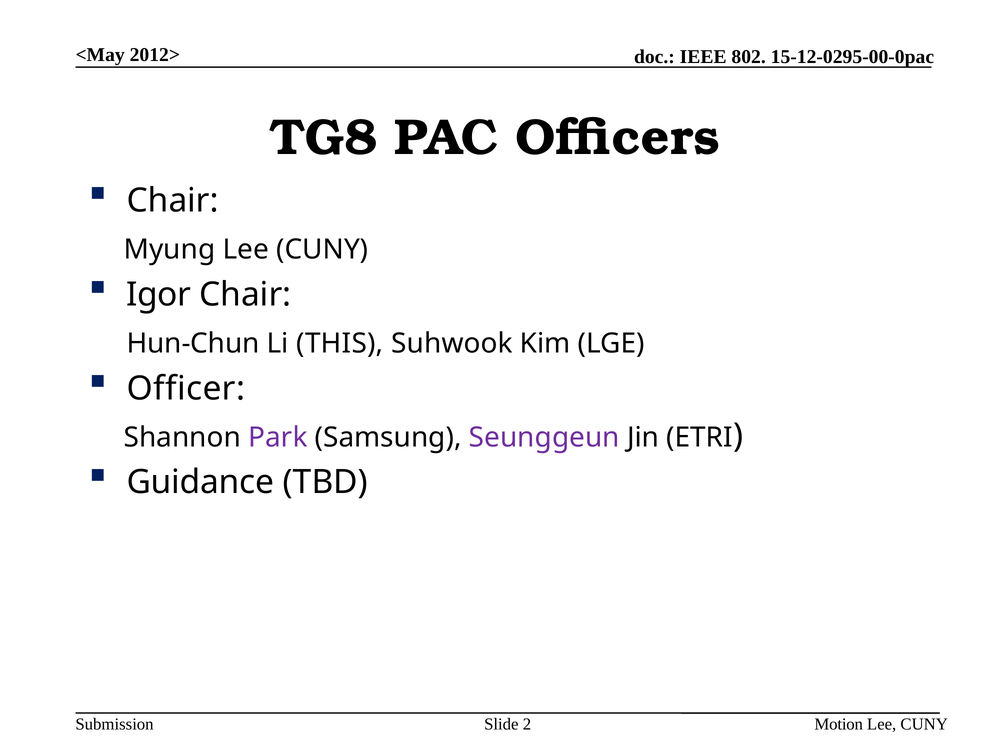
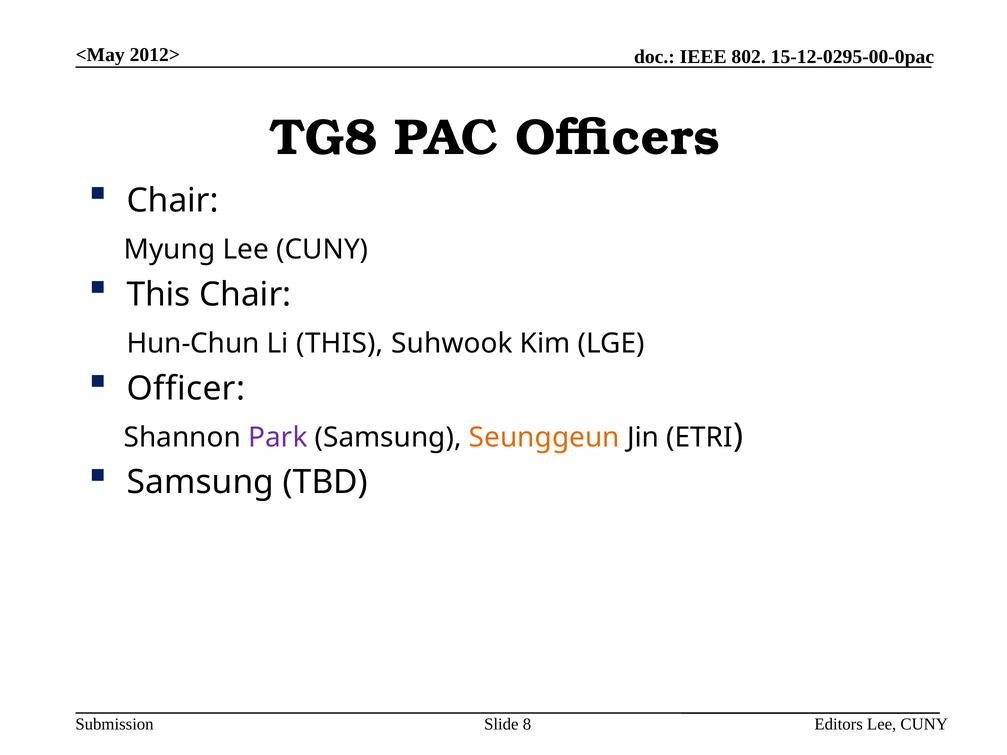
Igor at (159, 295): Igor -> This
Seunggeun colour: purple -> orange
Guidance at (200, 483): Guidance -> Samsung
2: 2 -> 8
Motion: Motion -> Editors
